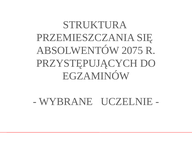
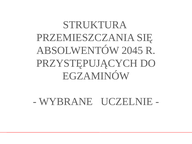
2075: 2075 -> 2045
